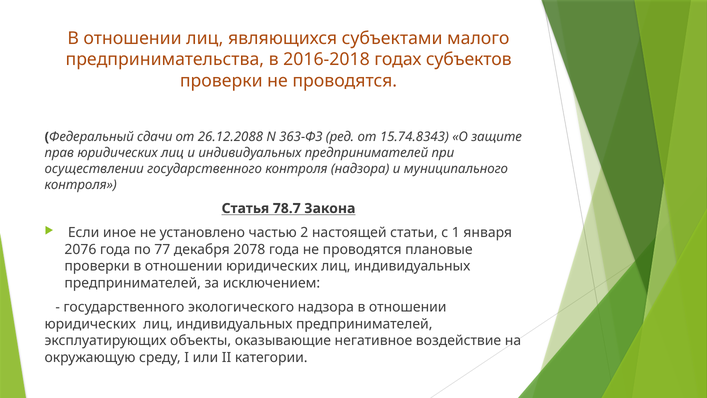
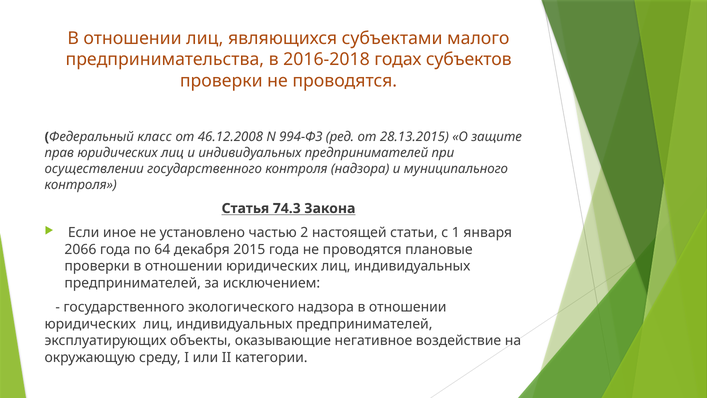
сдачи: сдачи -> класс
26.12.2088: 26.12.2088 -> 46.12.2008
363-ФЗ: 363-ФЗ -> 994-ФЗ
15.74.8343: 15.74.8343 -> 28.13.2015
78.7: 78.7 -> 74.3
2076: 2076 -> 2066
77: 77 -> 64
2078: 2078 -> 2015
